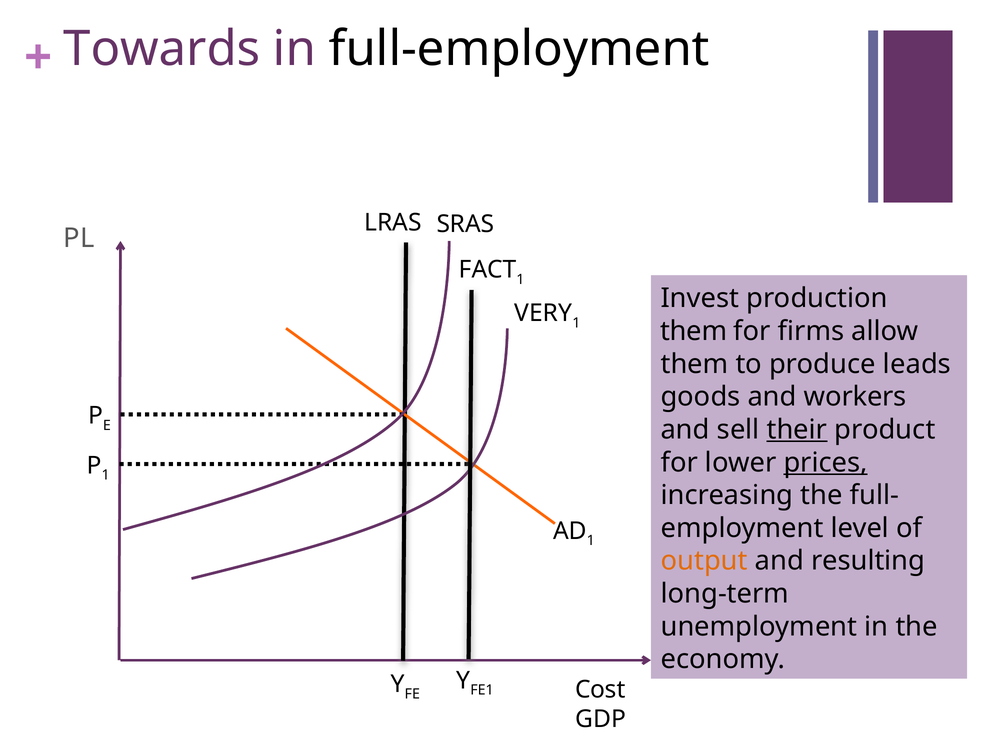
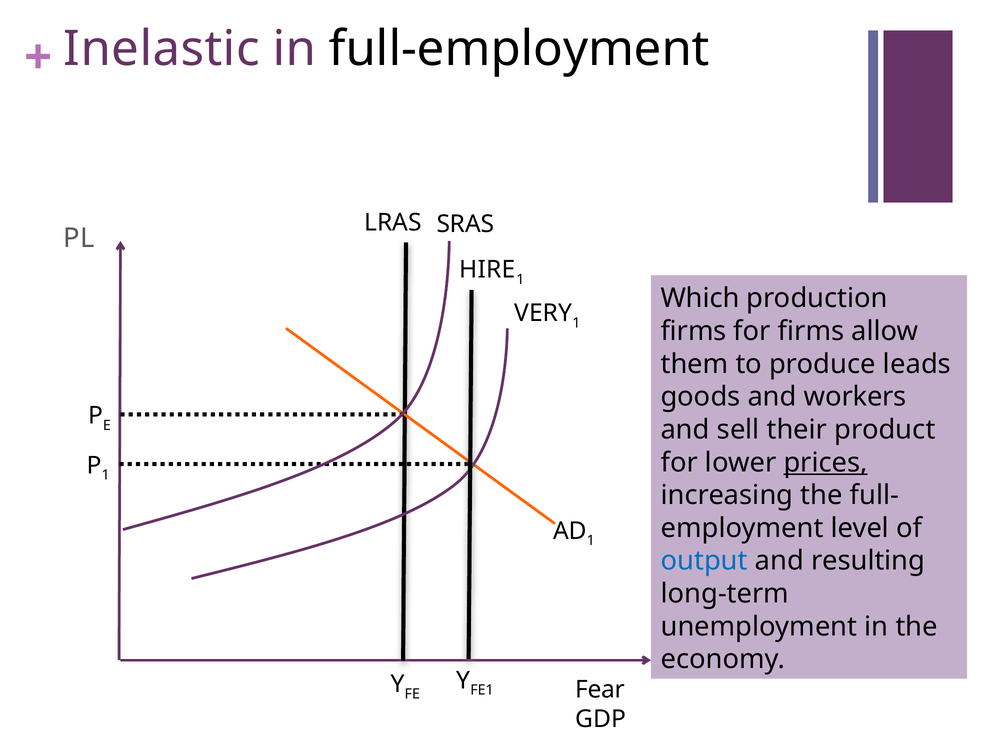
Towards: Towards -> Inelastic
FACT: FACT -> HIRE
Invest: Invest -> Which
them at (694, 331): them -> firms
their underline: present -> none
output colour: orange -> blue
Cost: Cost -> Fear
